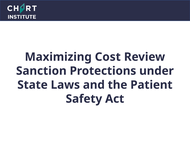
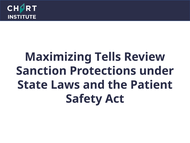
Cost: Cost -> Tells
